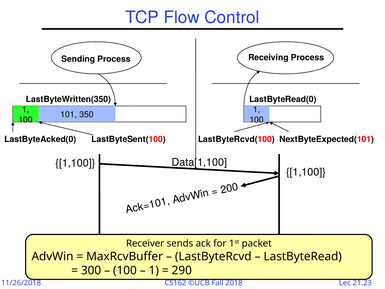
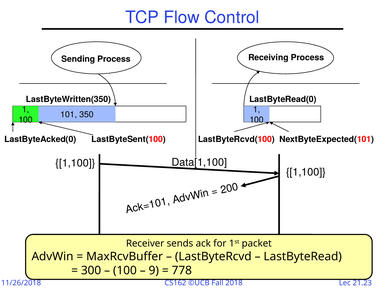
1 at (154, 270): 1 -> 9
290: 290 -> 778
